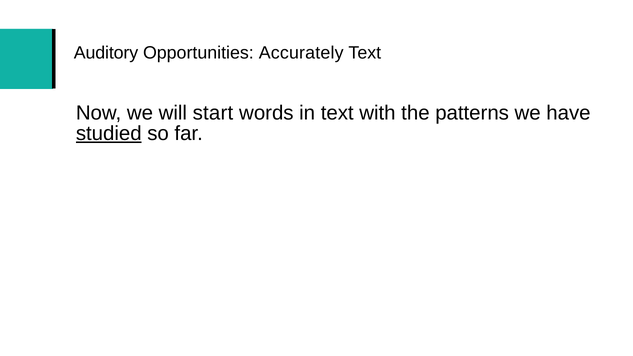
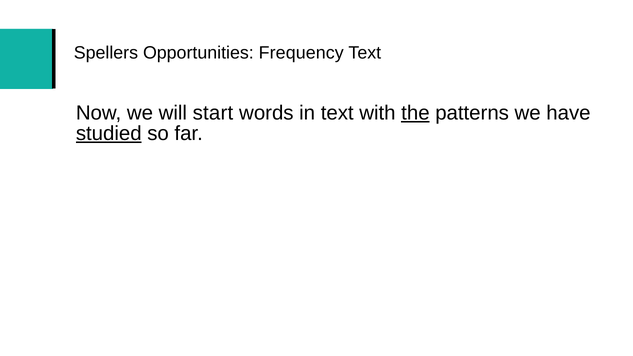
Auditory: Auditory -> Spellers
Accurately: Accurately -> Frequency
the underline: none -> present
